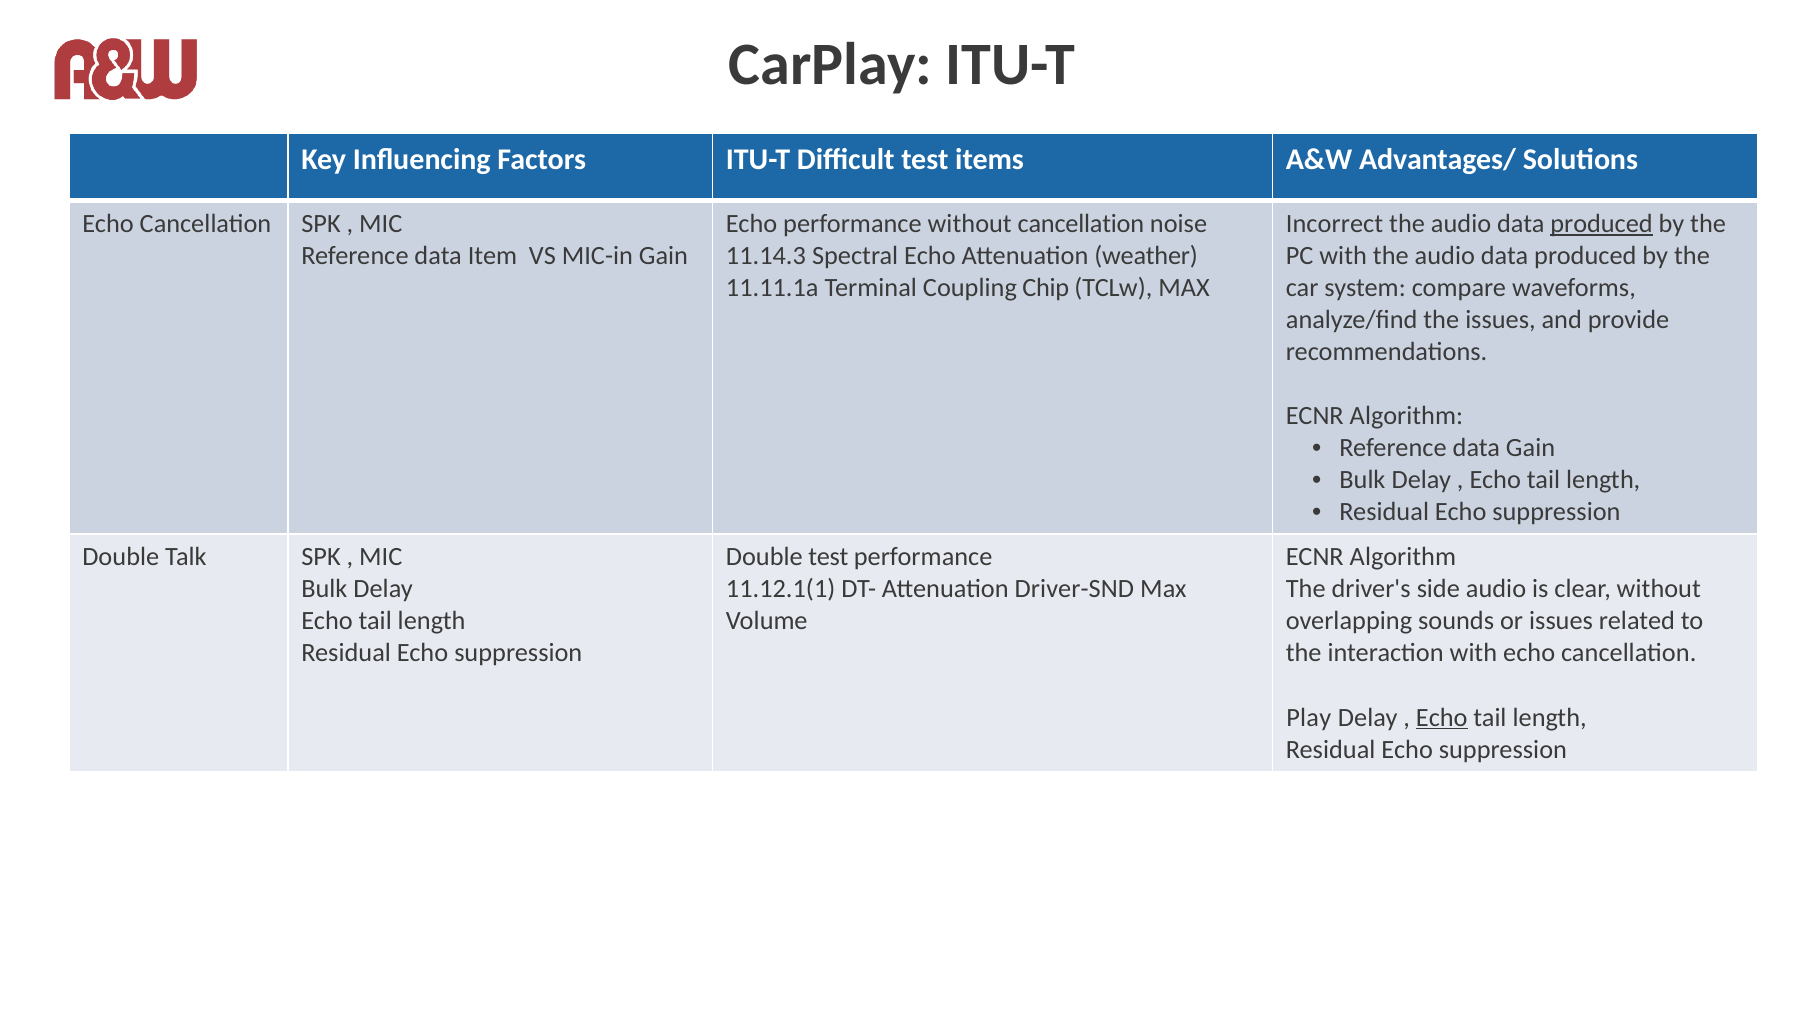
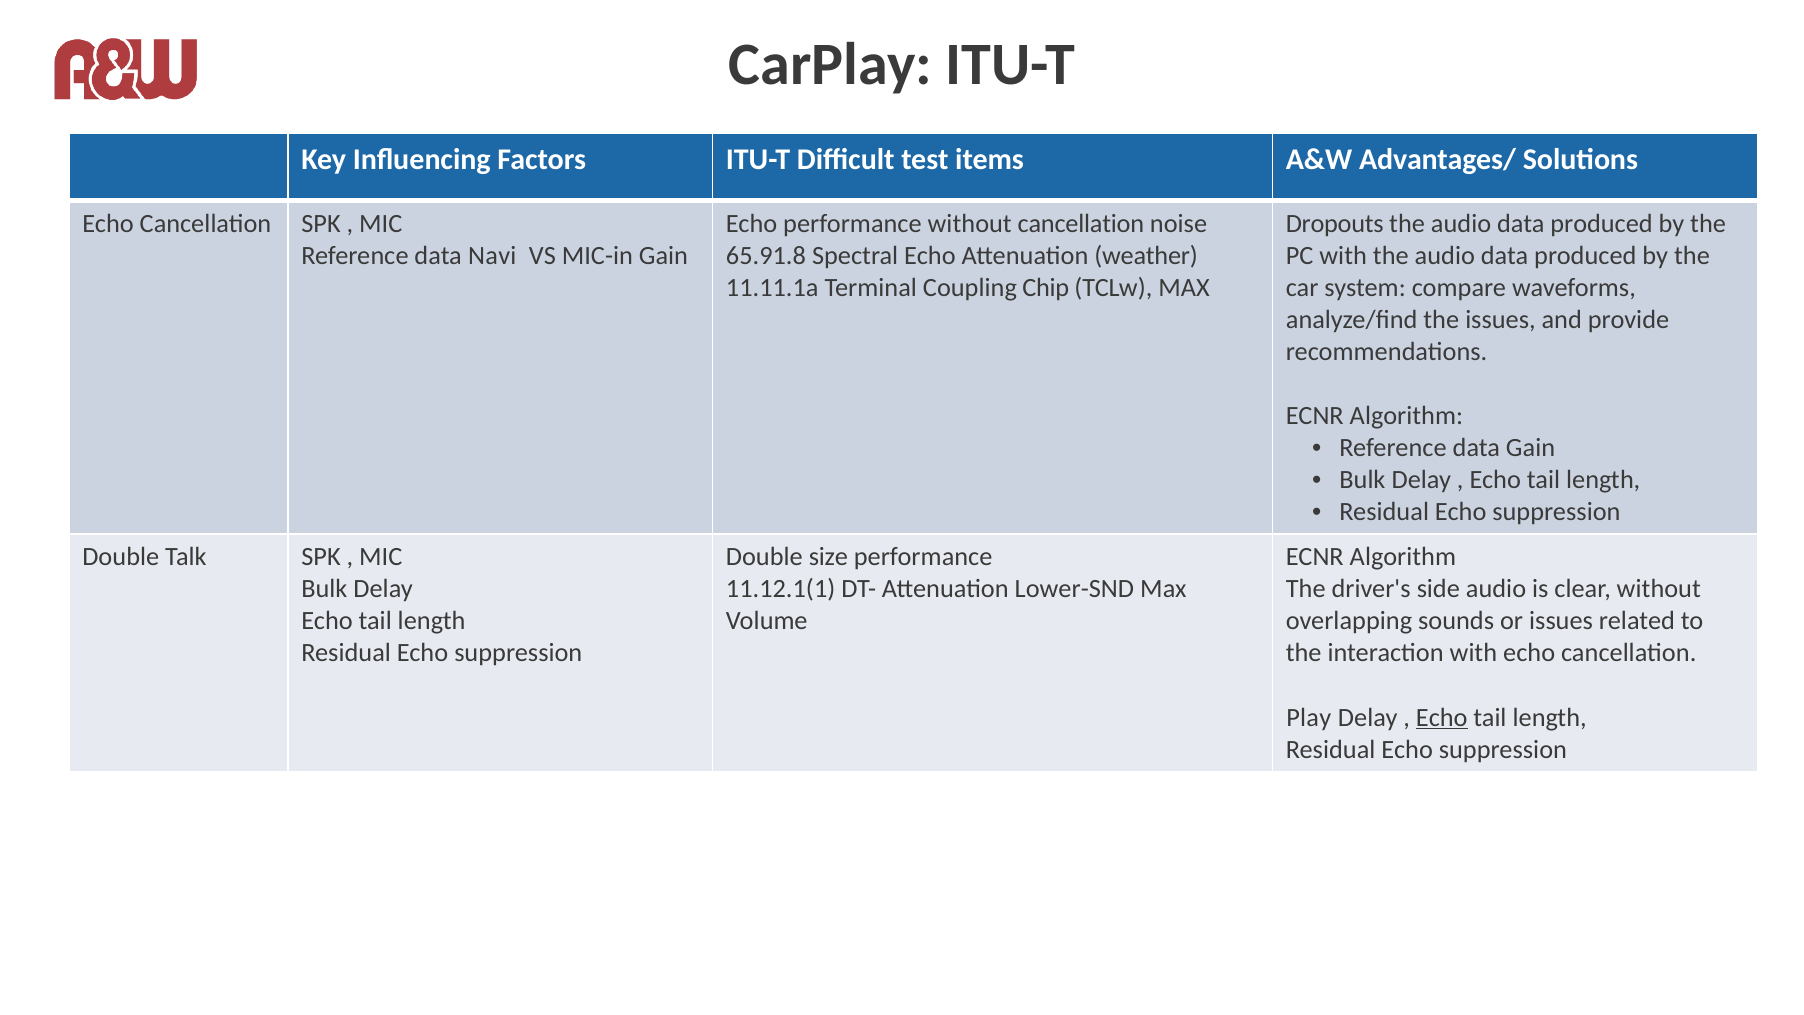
Incorrect: Incorrect -> Dropouts
produced at (1602, 223) underline: present -> none
Item: Item -> Navi
11.14.3: 11.14.3 -> 65.91.8
Double test: test -> size
Driver-SND: Driver-SND -> Lower-SND
